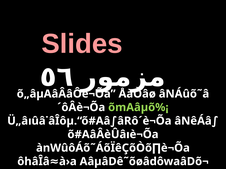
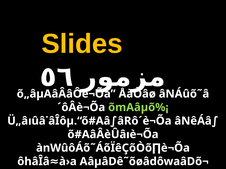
Slides colour: pink -> yellow
